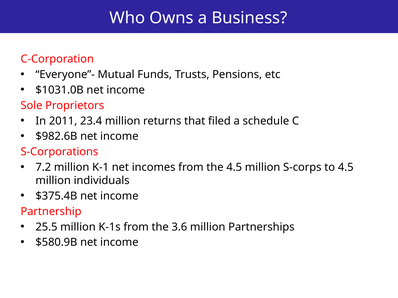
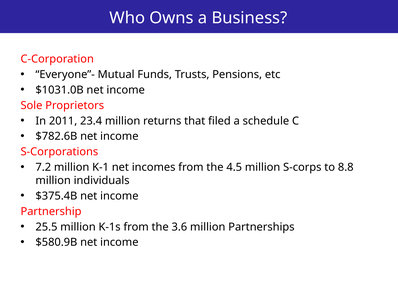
$982.6B: $982.6B -> $782.6B
to 4.5: 4.5 -> 8.8
